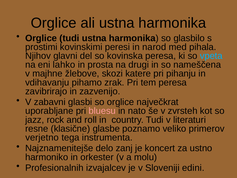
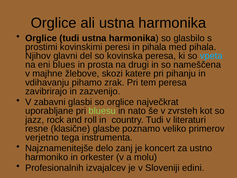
in narod: narod -> pihala
lahko: lahko -> blues
bluesu colour: pink -> light green
